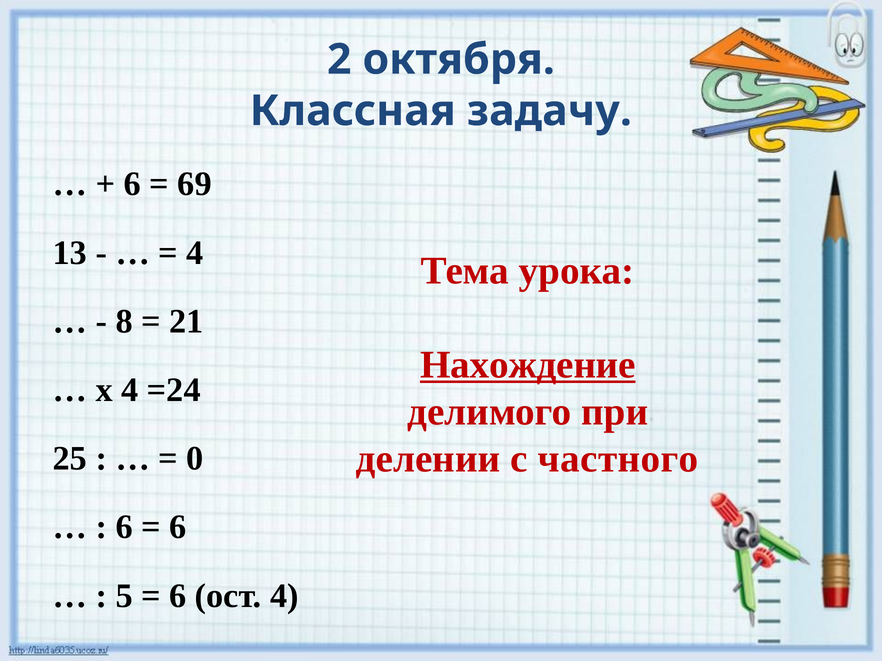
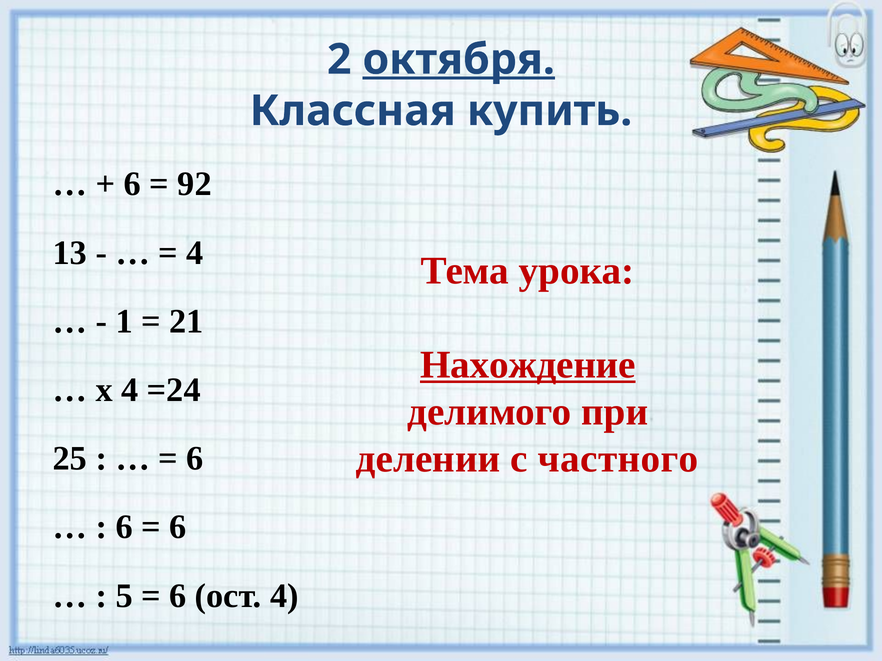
октября underline: none -> present
задачу: задачу -> купить
69: 69 -> 92
8: 8 -> 1
0 at (195, 459): 0 -> 6
